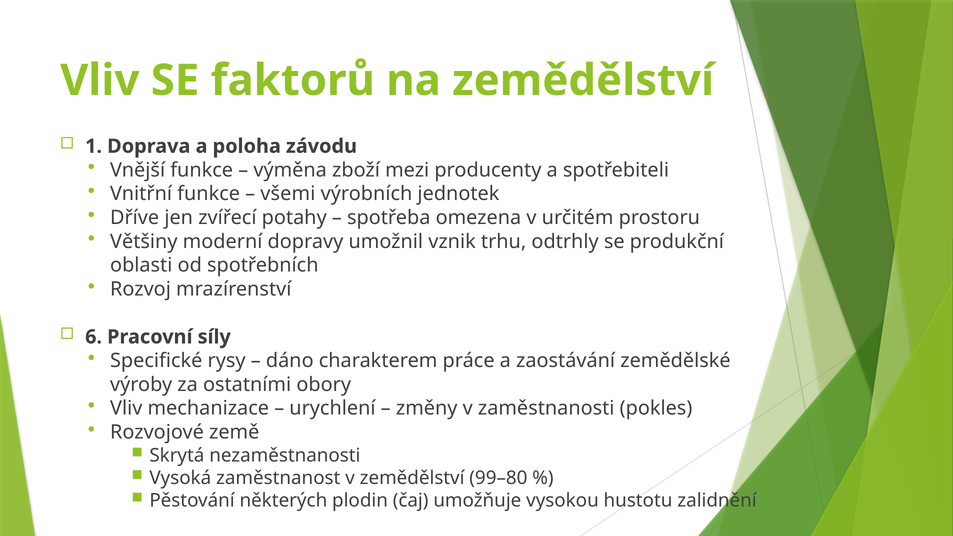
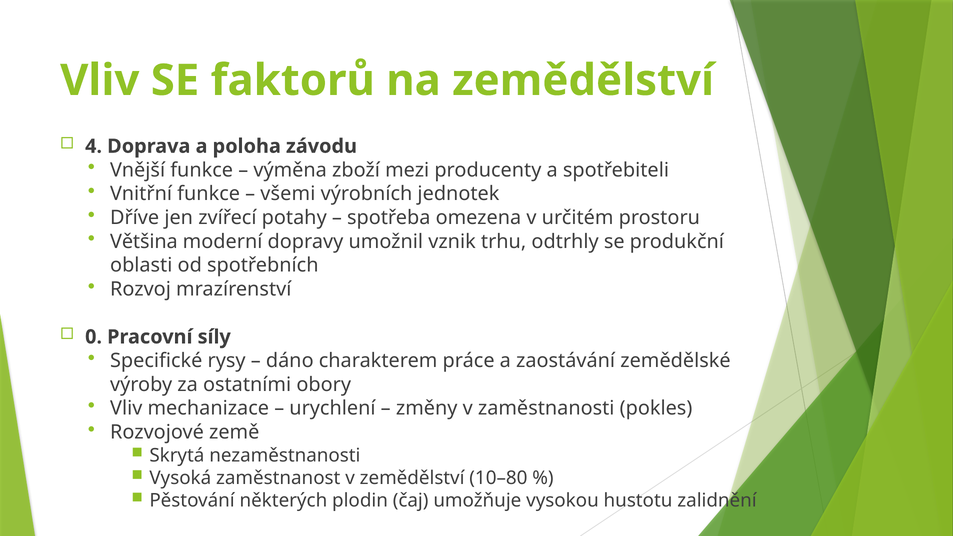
1: 1 -> 4
Většiny: Většiny -> Většina
6: 6 -> 0
99–80: 99–80 -> 10–80
